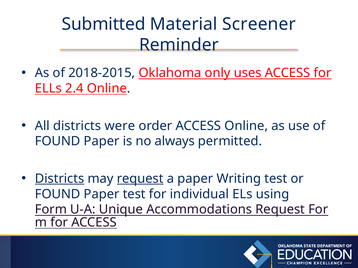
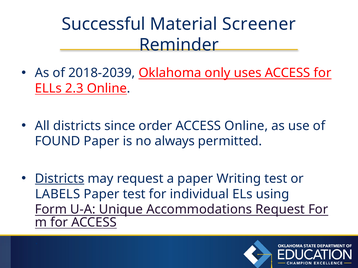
Submitted: Submitted -> Successful
2018-2015: 2018-2015 -> 2018-2039
2.4: 2.4 -> 2.3
were: were -> since
request at (140, 179) underline: present -> none
FOUND at (58, 194): FOUND -> LABELS
